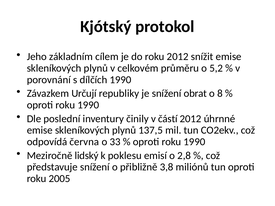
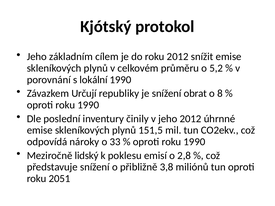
dílčích: dílčích -> lokální
v částí: částí -> jeho
137,5: 137,5 -> 151,5
června: června -> nároky
2005: 2005 -> 2051
